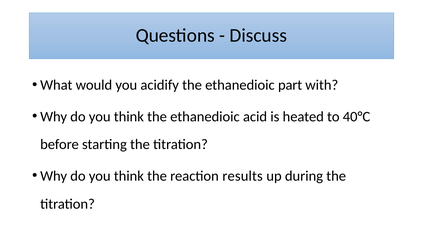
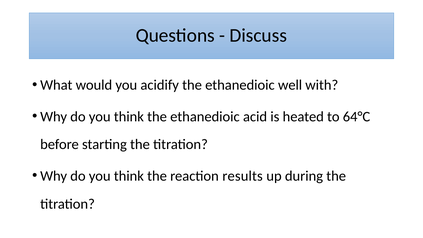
part: part -> well
40°C: 40°C -> 64°C
